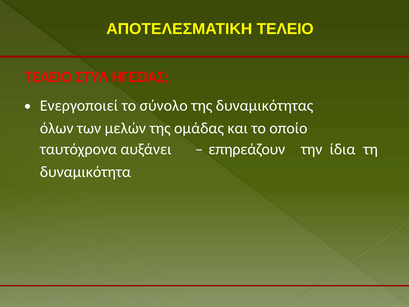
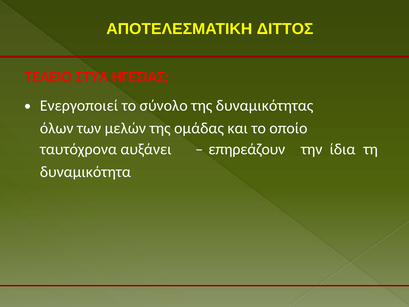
ΑΠΟΤΕΛΕΣΜΑΤΙΚΗ ΤΕΛΕΙΟ: ΤΕΛΕΙΟ -> ΔΙΤΤΟΣ
